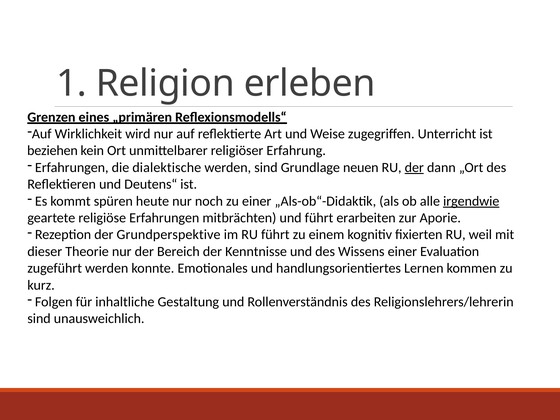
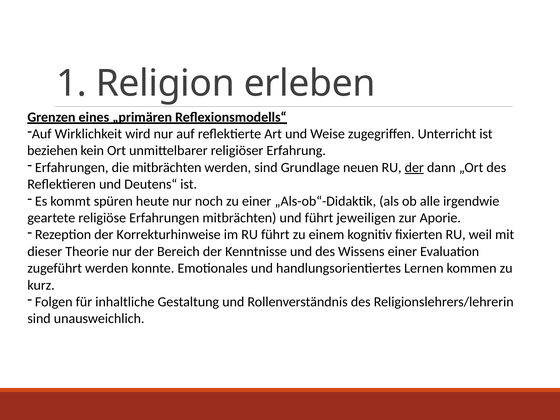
die dialektische: dialektische -> mitbrächten
irgendwie underline: present -> none
erarbeiten: erarbeiten -> jeweiligen
Grundperspektive: Grundperspektive -> Korrekturhinweise
